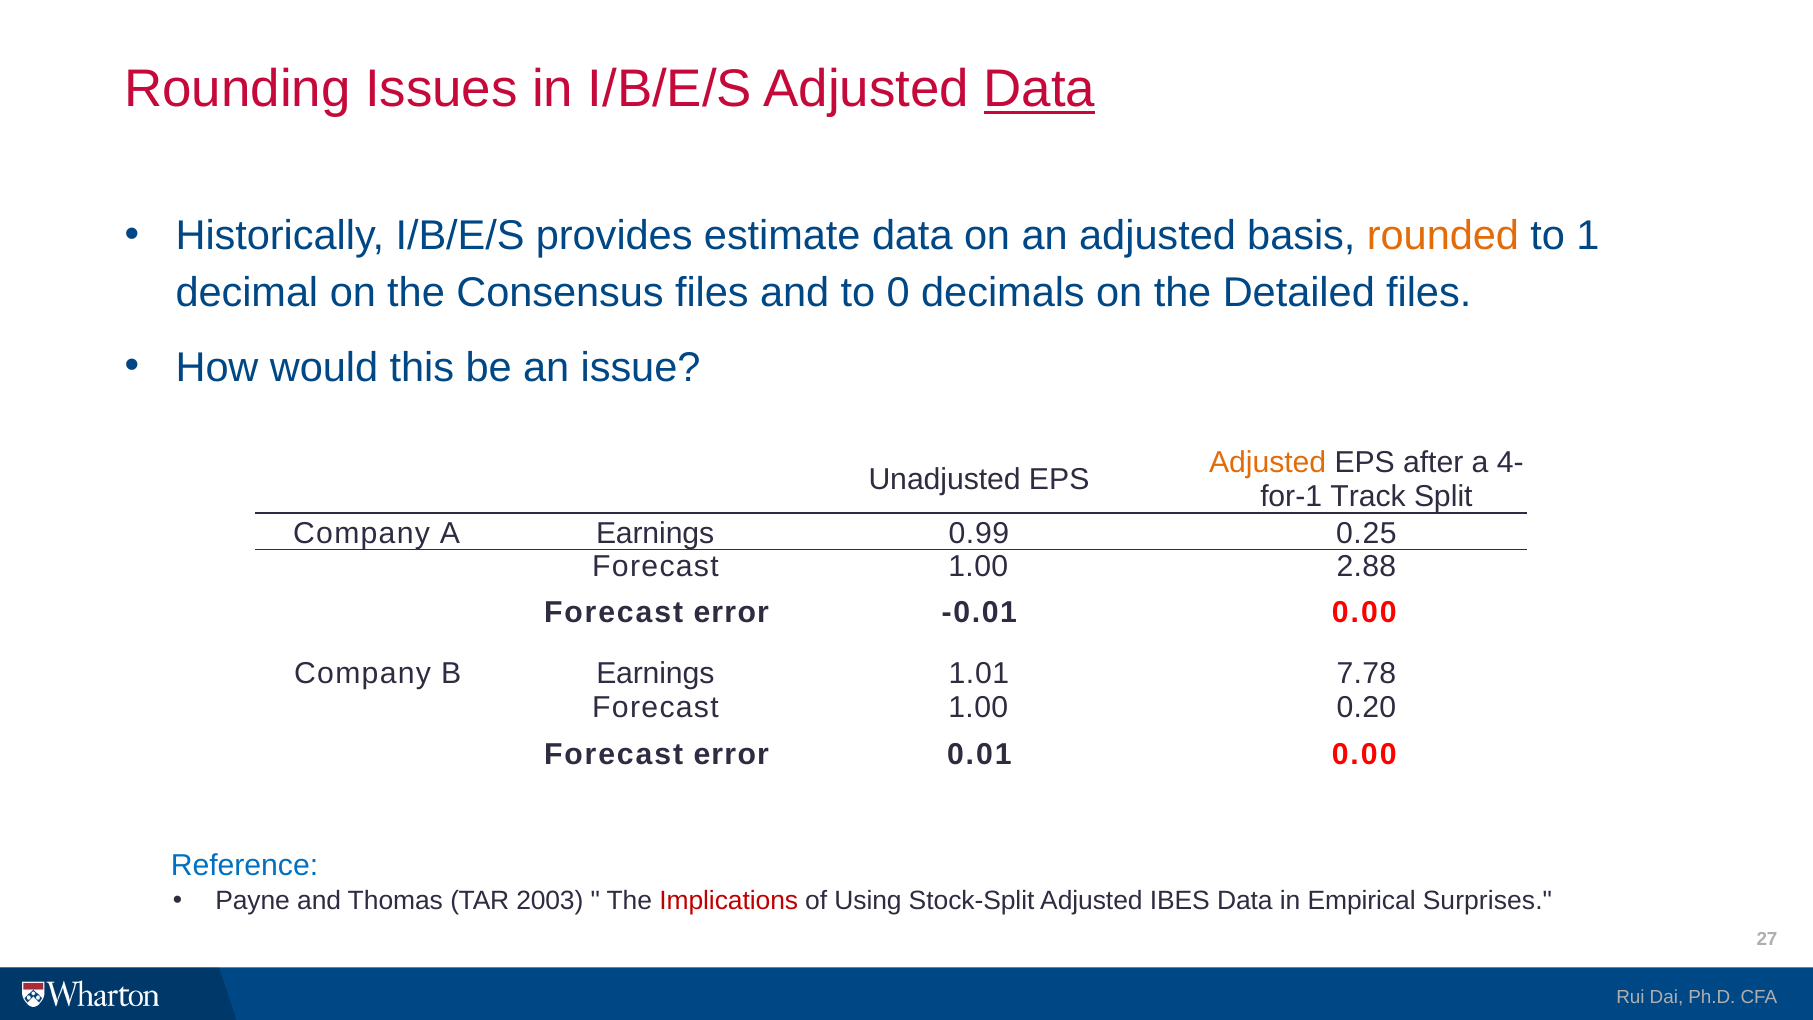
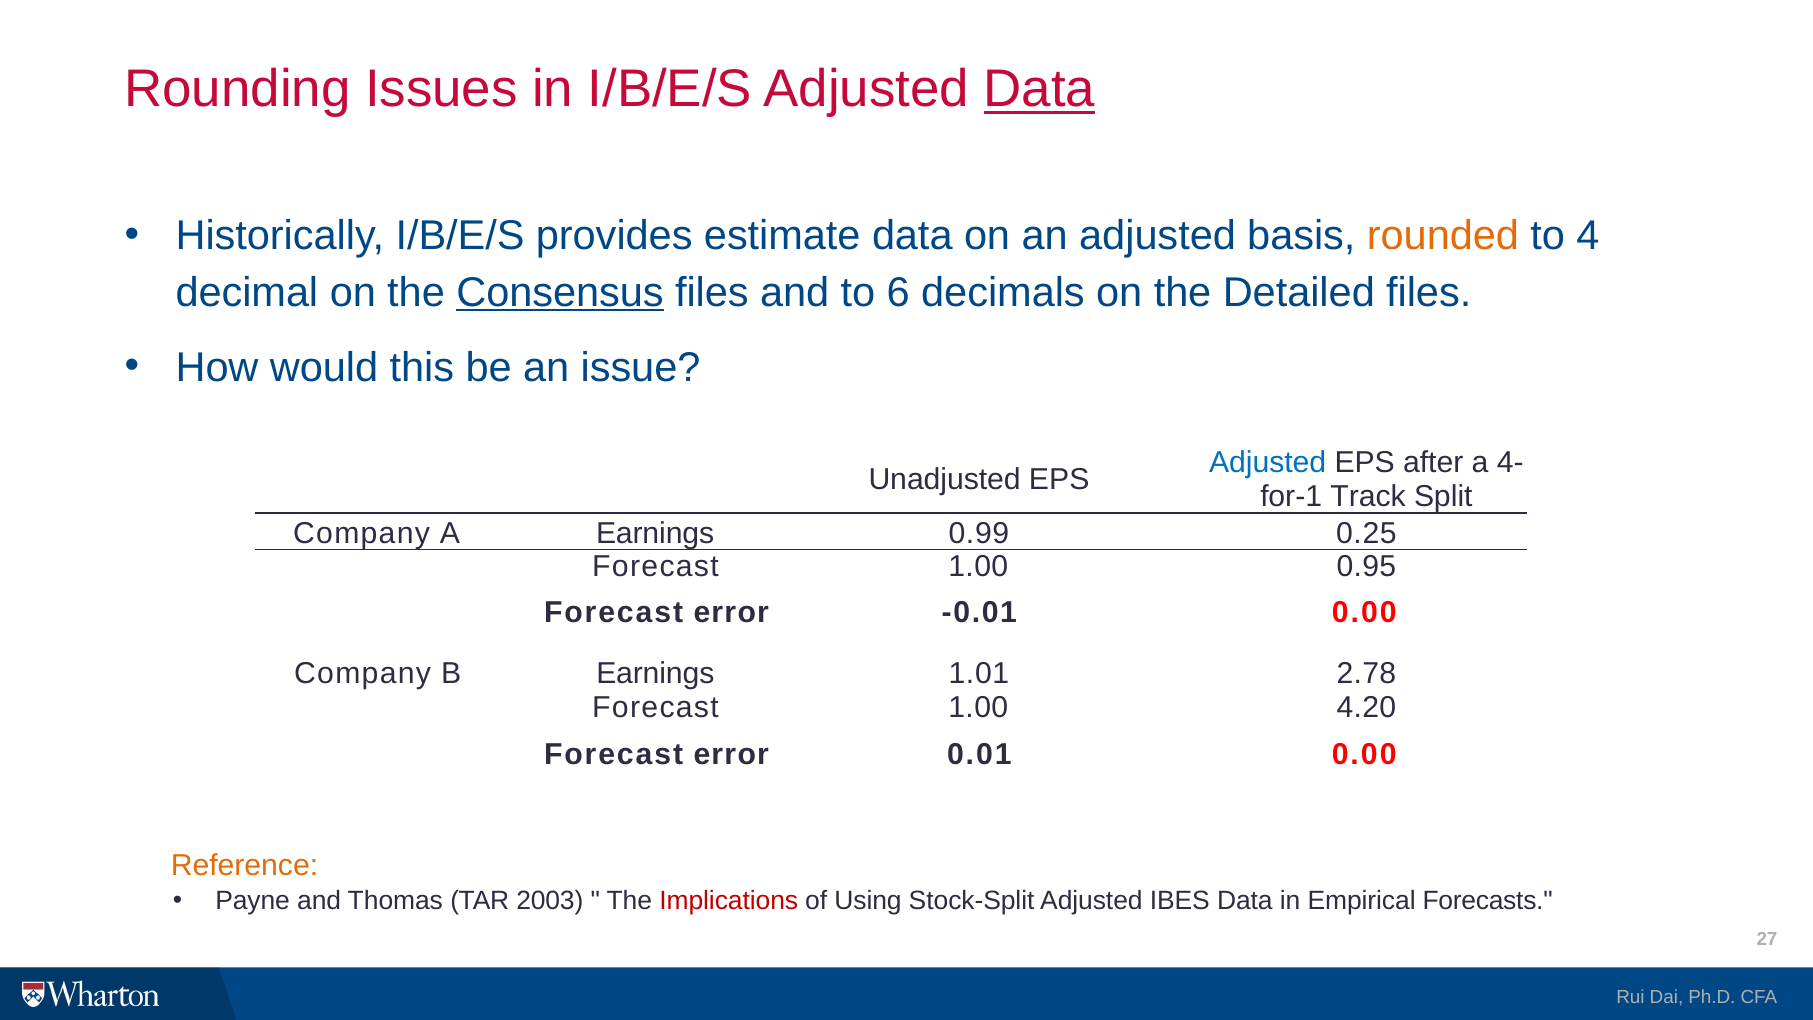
1: 1 -> 4
Consensus underline: none -> present
0: 0 -> 6
Adjusted at (1268, 463) colour: orange -> blue
2.88: 2.88 -> 0.95
7.78: 7.78 -> 2.78
0.20: 0.20 -> 4.20
Reference colour: blue -> orange
Surprises: Surprises -> Forecasts
